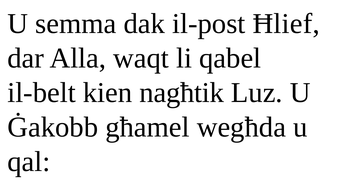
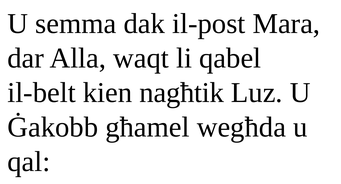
Ħlief: Ħlief -> Mara
